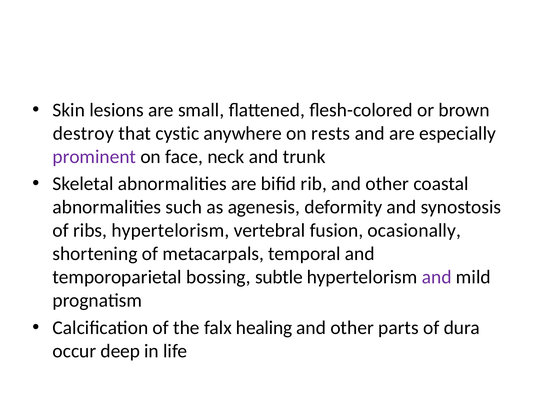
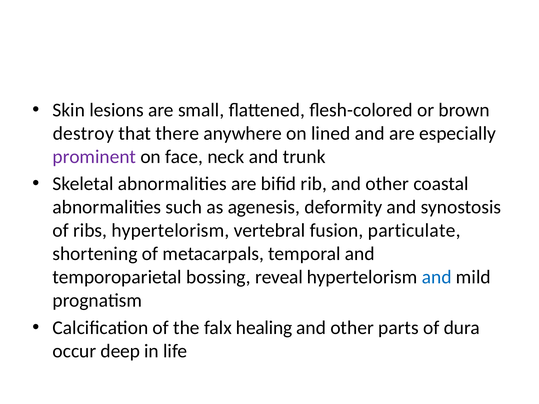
cystic: cystic -> there
rests: rests -> lined
ocasionally: ocasionally -> particulate
subtle: subtle -> reveal
and at (437, 277) colour: purple -> blue
